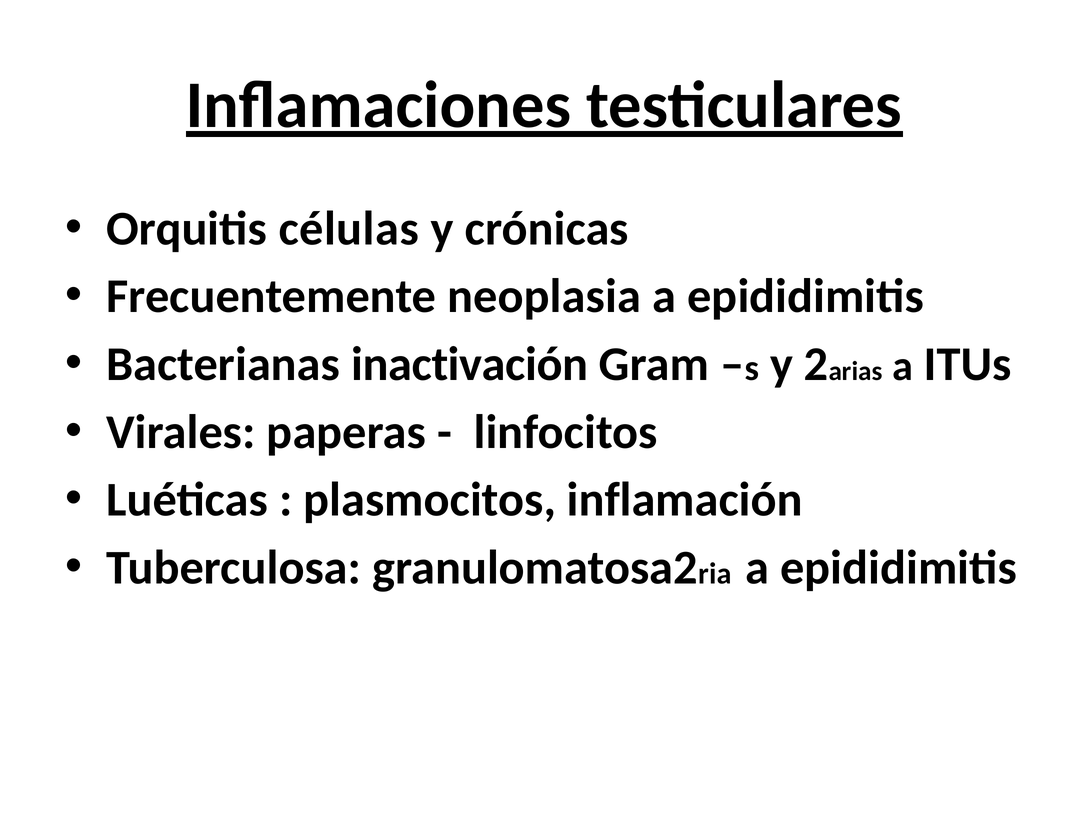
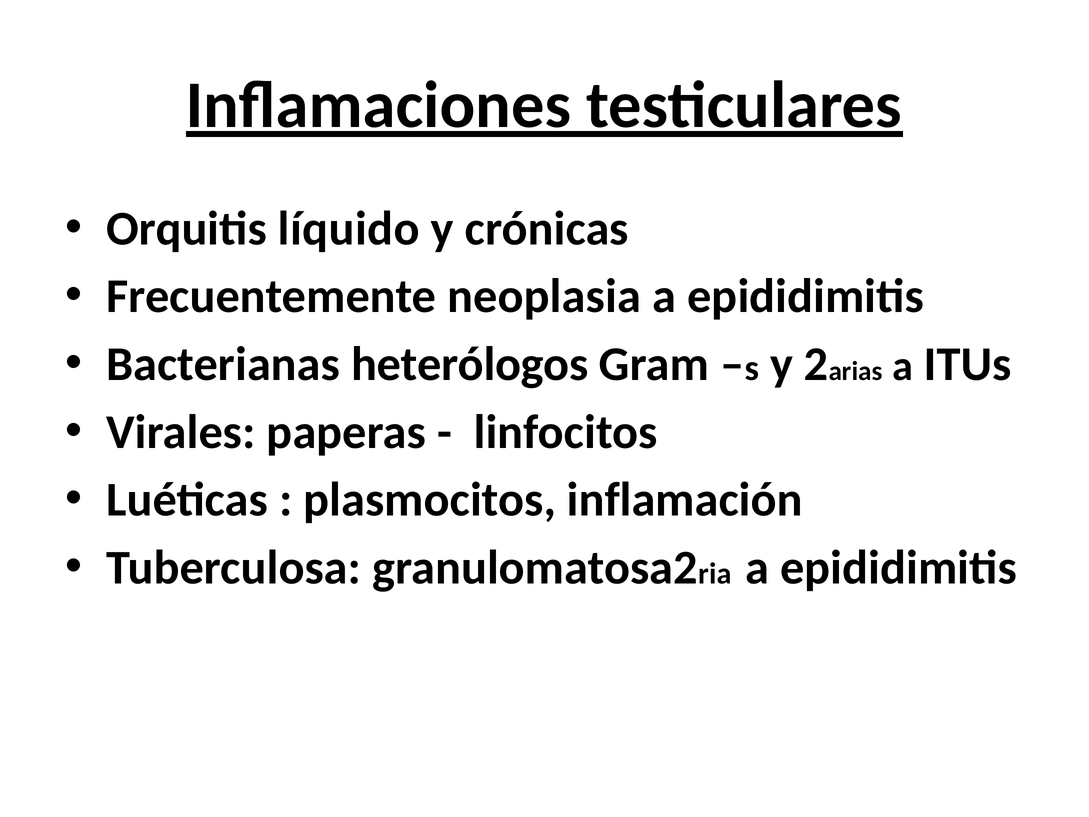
células: células -> líquido
inactivación: inactivación -> heterólogos
